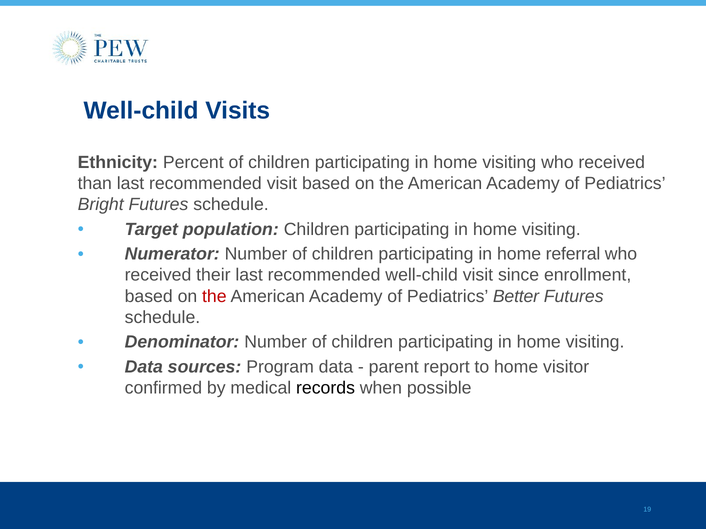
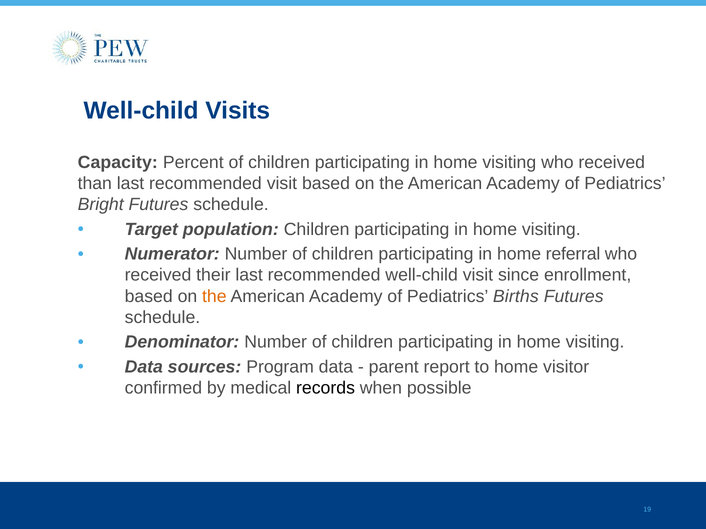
Ethnicity: Ethnicity -> Capacity
the at (214, 297) colour: red -> orange
Better: Better -> Births
